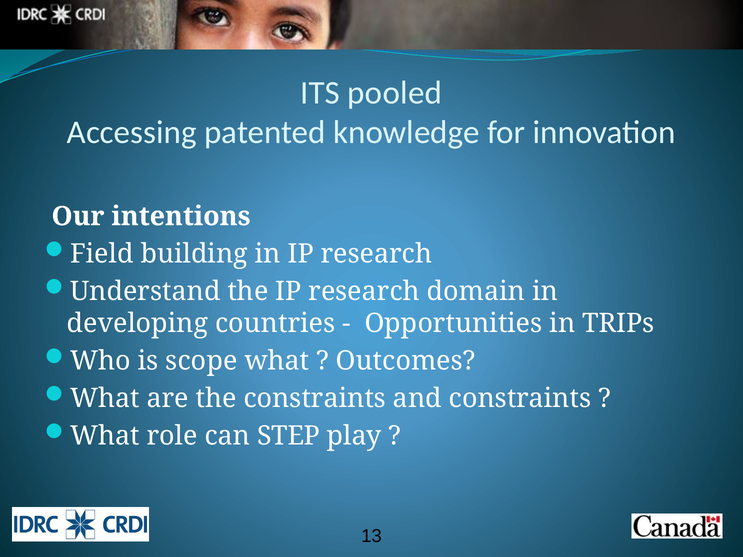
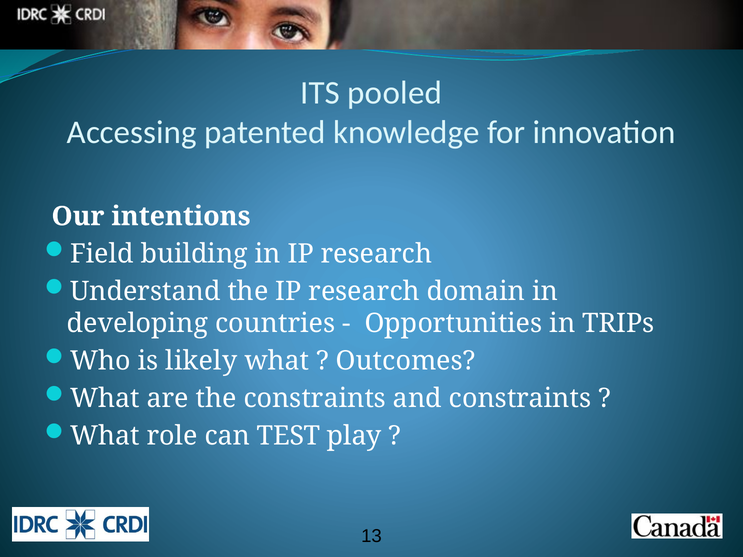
scope: scope -> likely
STEP: STEP -> TEST
